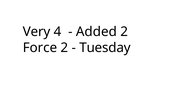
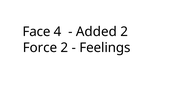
Very: Very -> Face
Tuesday: Tuesday -> Feelings
